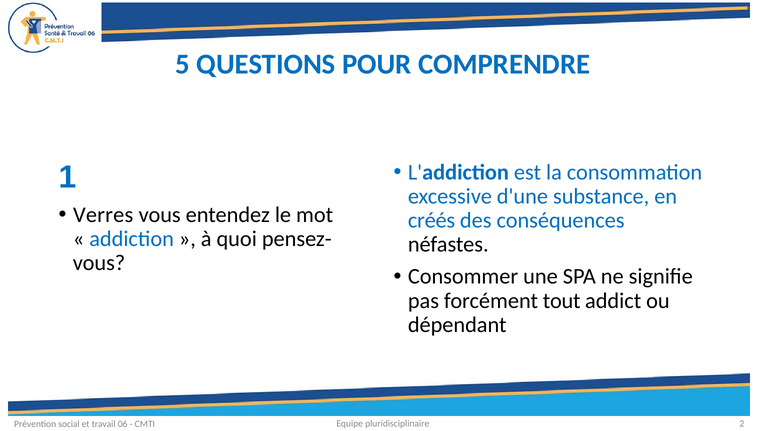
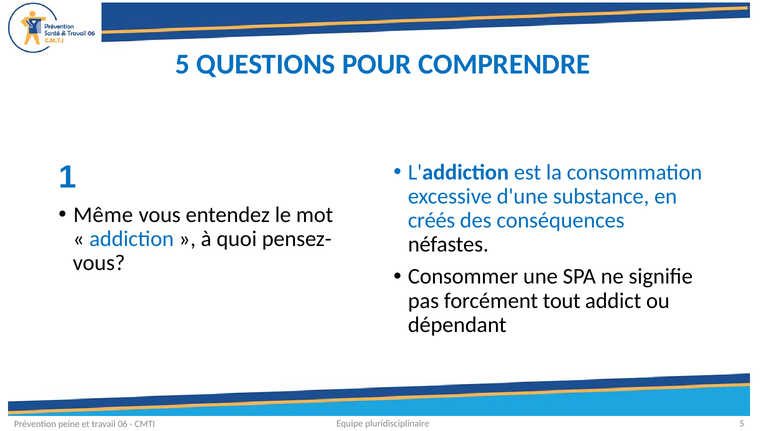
Verres: Verres -> Même
social: social -> peine
pluridisciplinaire 2: 2 -> 5
